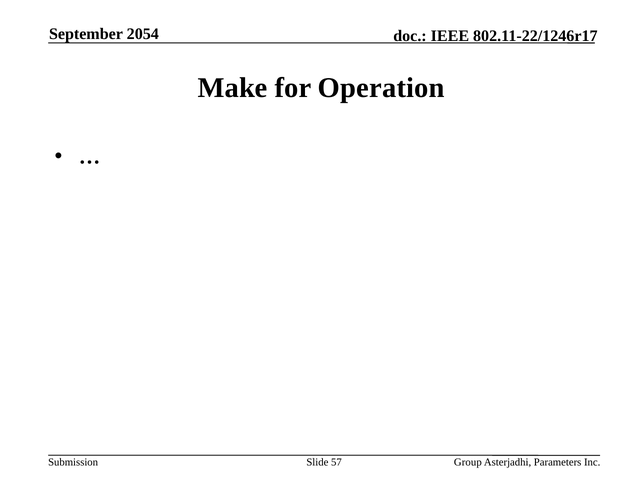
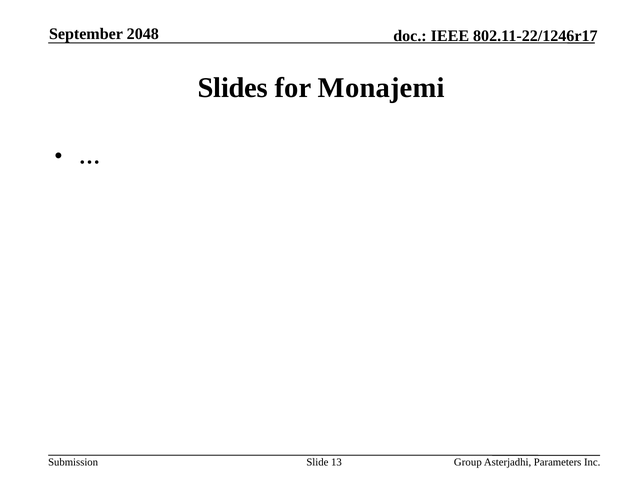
2054: 2054 -> 2048
Make: Make -> Slides
Operation: Operation -> Monajemi
57: 57 -> 13
